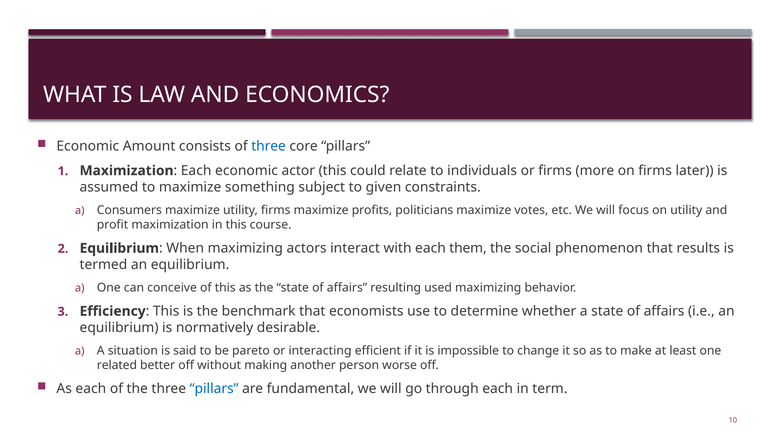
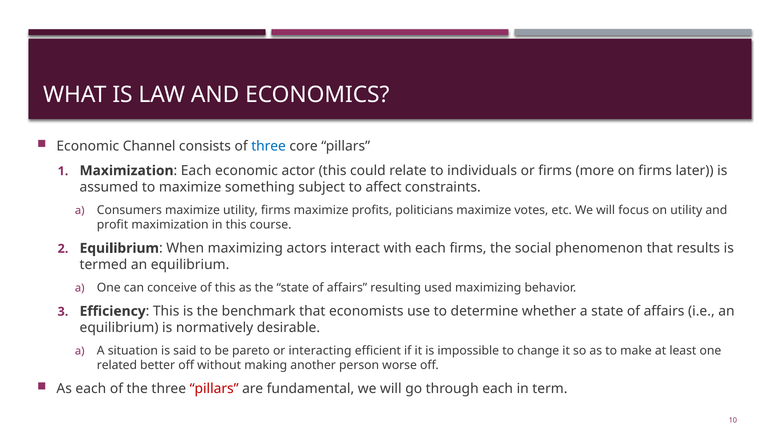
Amount: Amount -> Channel
given: given -> affect
each them: them -> firms
pillars at (214, 389) colour: blue -> red
